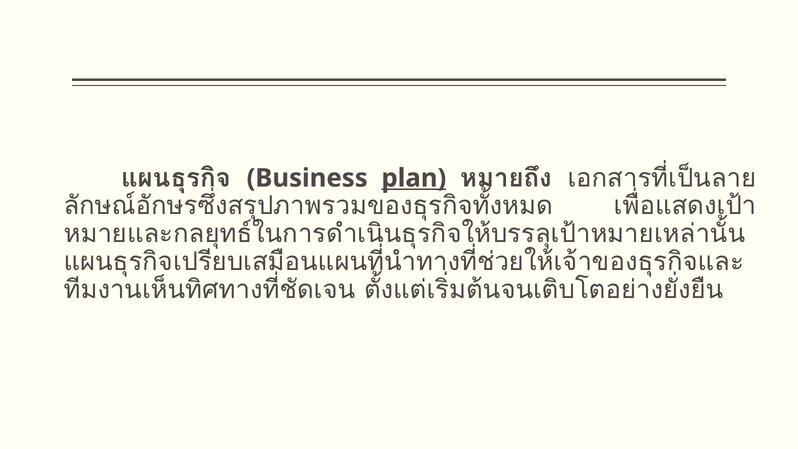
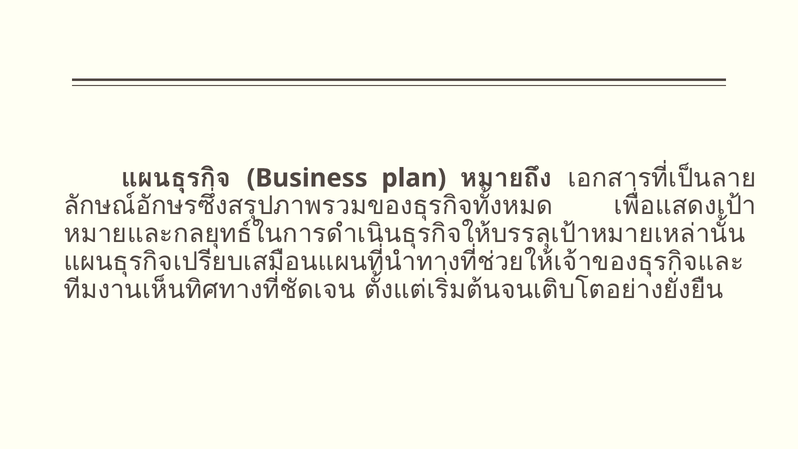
plan underline: present -> none
